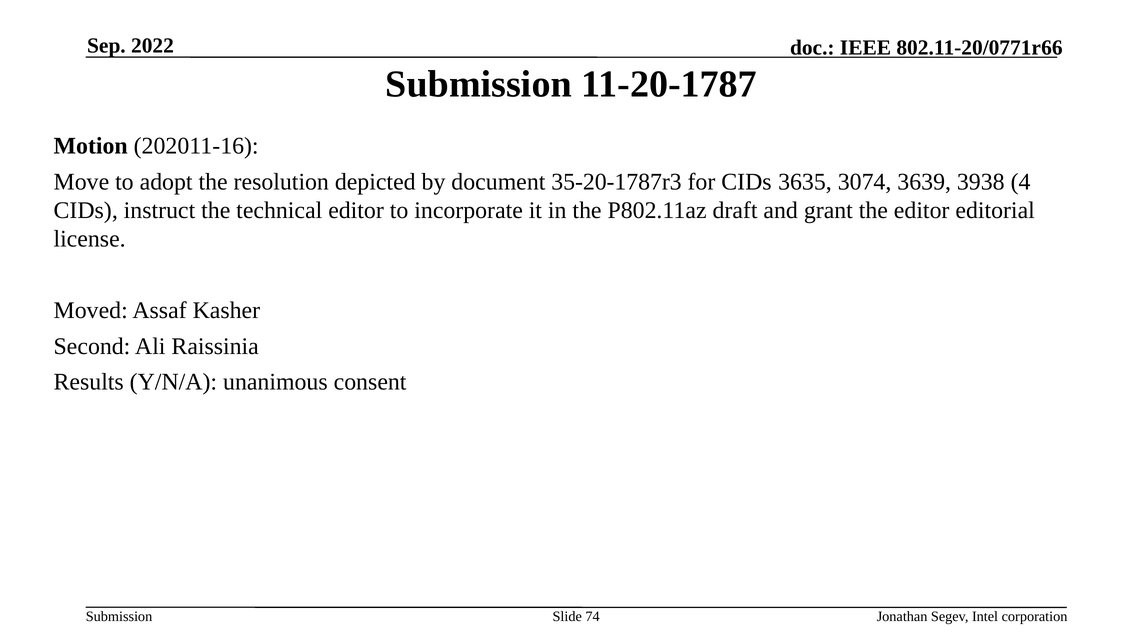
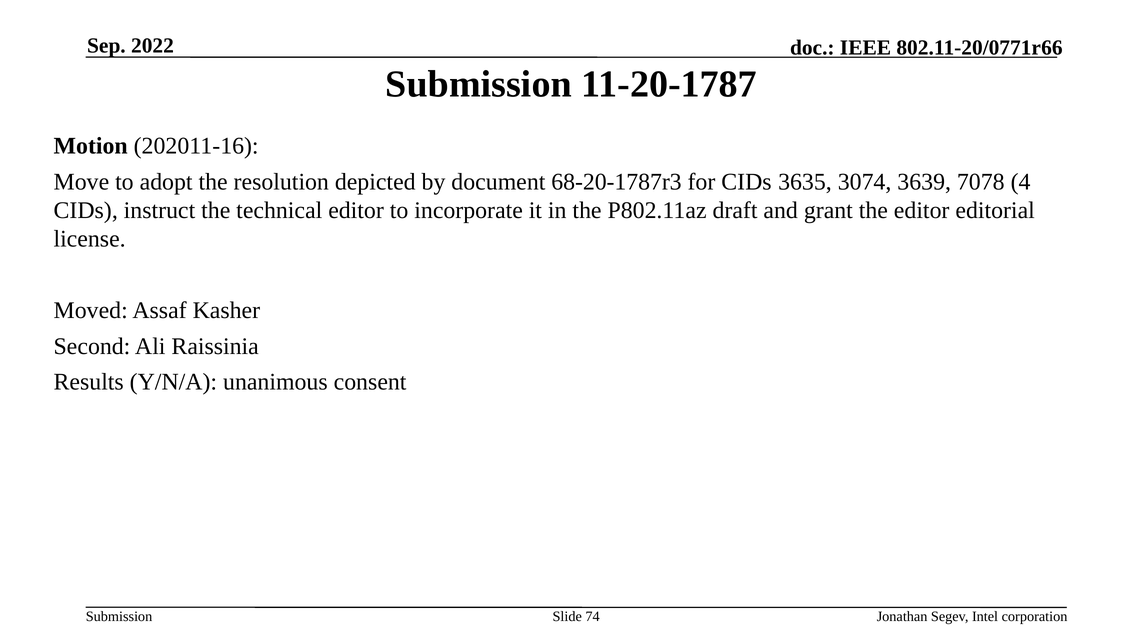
35-20-1787r3: 35-20-1787r3 -> 68-20-1787r3
3938: 3938 -> 7078
